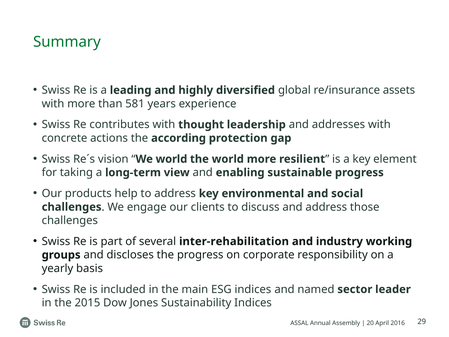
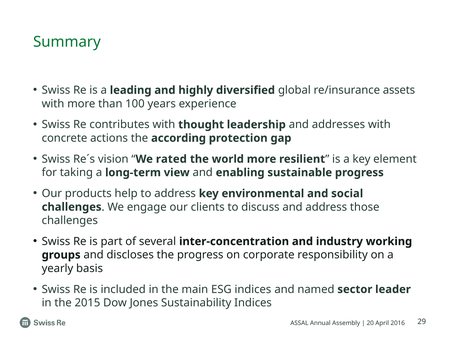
581: 581 -> 100
We world: world -> rated
inter-rehabilitation: inter-rehabilitation -> inter-concentration
